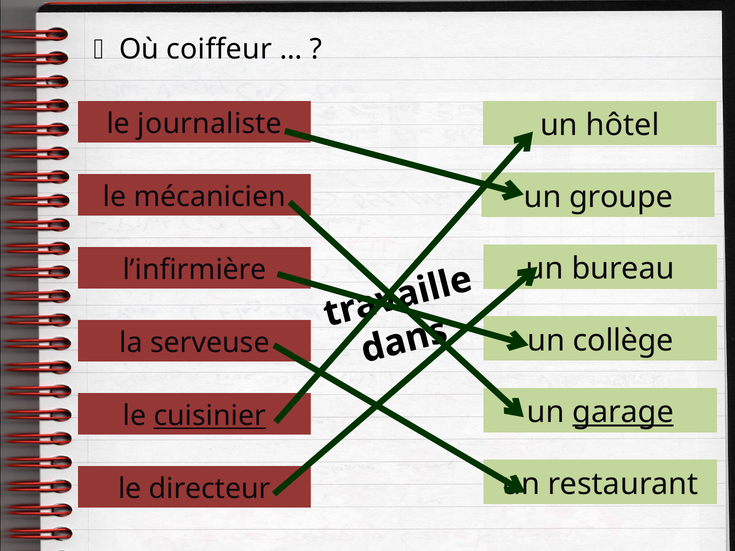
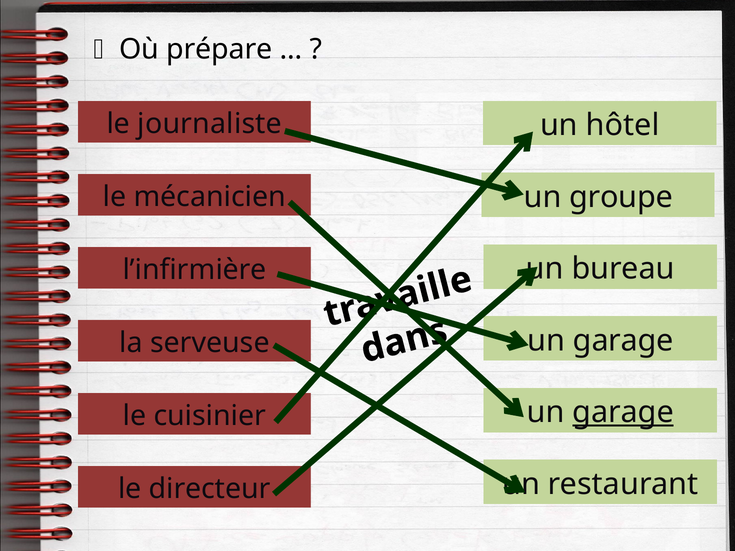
coiffeur: coiffeur -> prépare
collège at (623, 341): collège -> garage
cuisinier underline: present -> none
